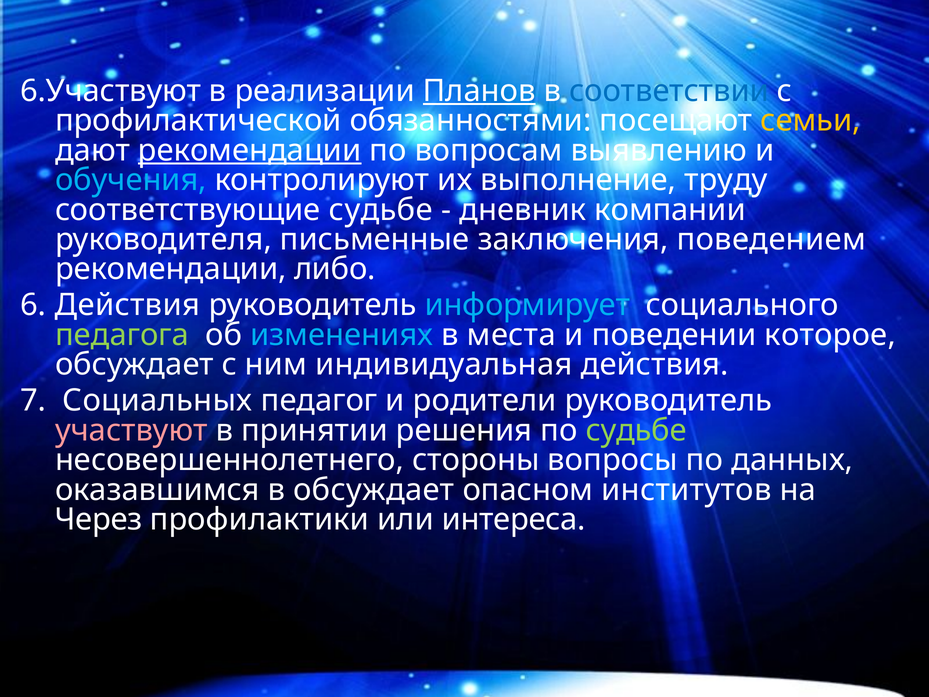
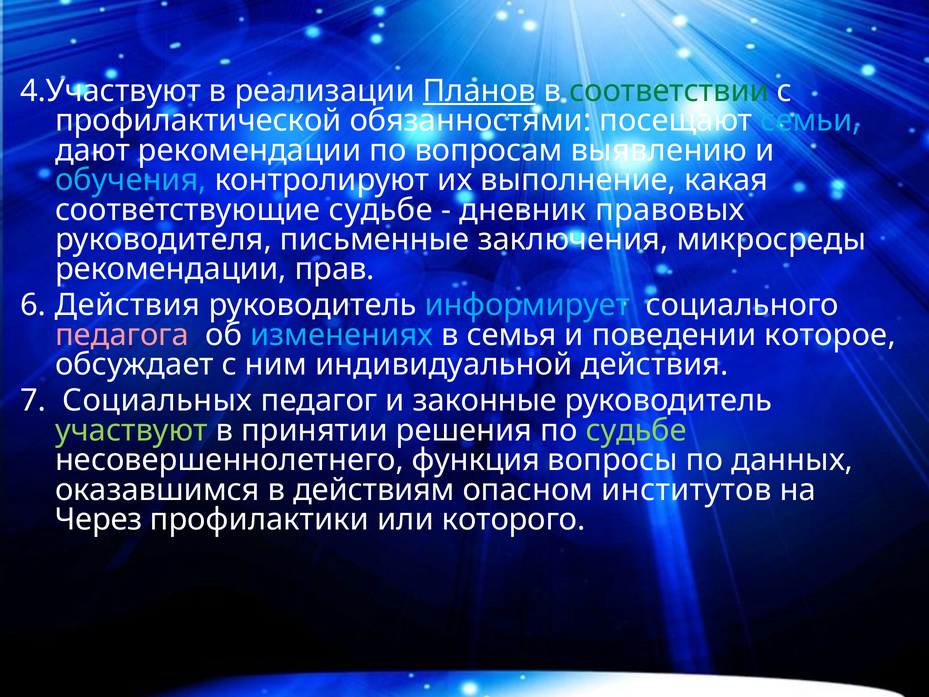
6.Участвуют: 6.Участвуют -> 4.Участвуют
соответствии colour: blue -> green
семьи colour: yellow -> light blue
рекомендации at (250, 150) underline: present -> none
труду: труду -> какая
компании: компании -> правовых
поведением: поведением -> микросреды
либо: либо -> прав
педагога colour: light green -> pink
места: места -> семья
индивидуальная: индивидуальная -> индивидуальной
родители: родители -> законные
участвуют colour: pink -> light green
стороны: стороны -> функция
в обсуждает: обсуждает -> действиям
интереса: интереса -> которого
